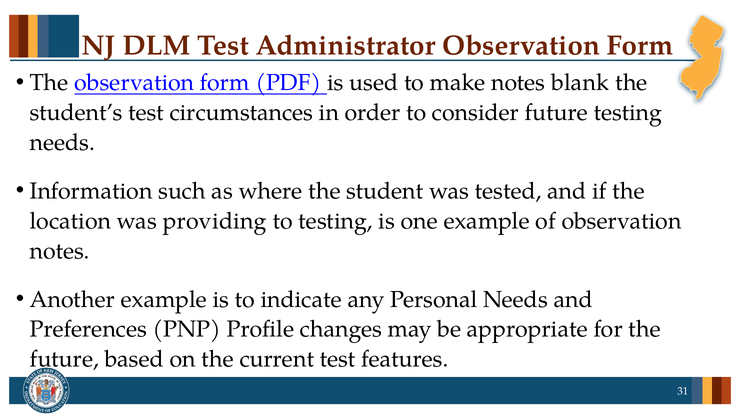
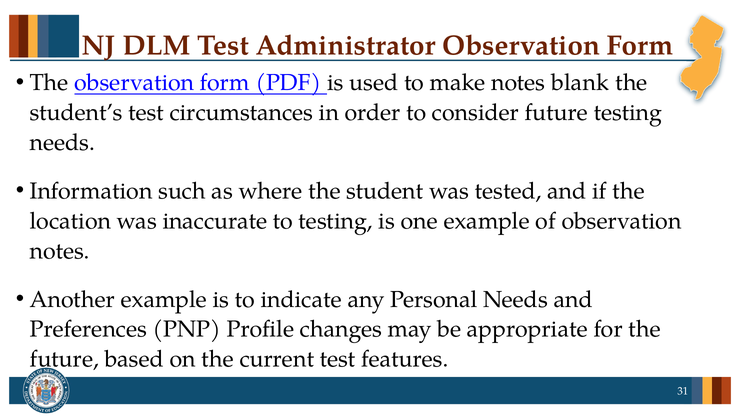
providing: providing -> inaccurate
